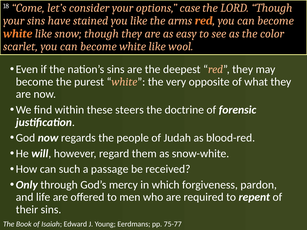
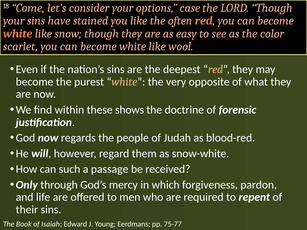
arms: arms -> often
steers: steers -> shows
